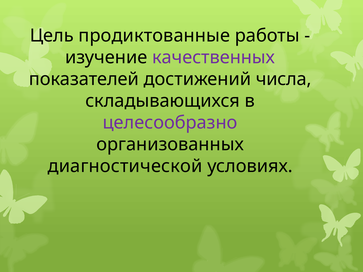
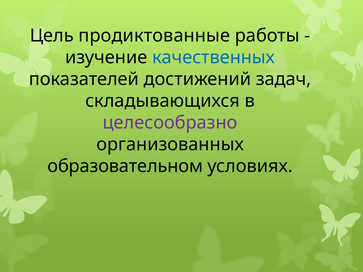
качественных colour: purple -> blue
числа: числа -> задач
диагностической: диагностической -> образовательном
